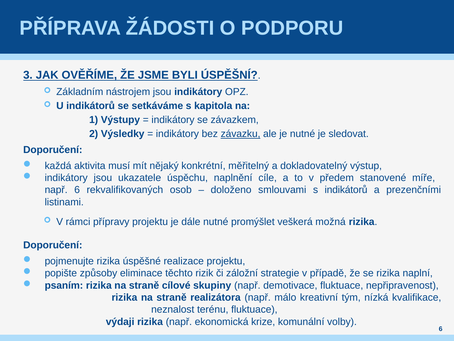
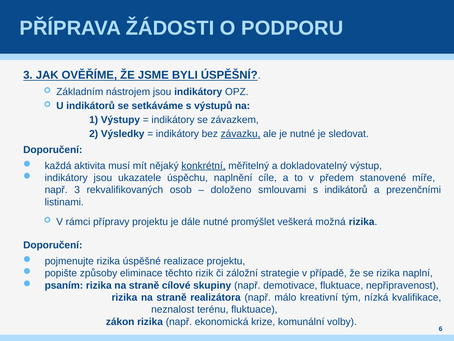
kapitola: kapitola -> výstupů
konkrétní underline: none -> present
např 6: 6 -> 3
výdaji: výdaji -> zákon
